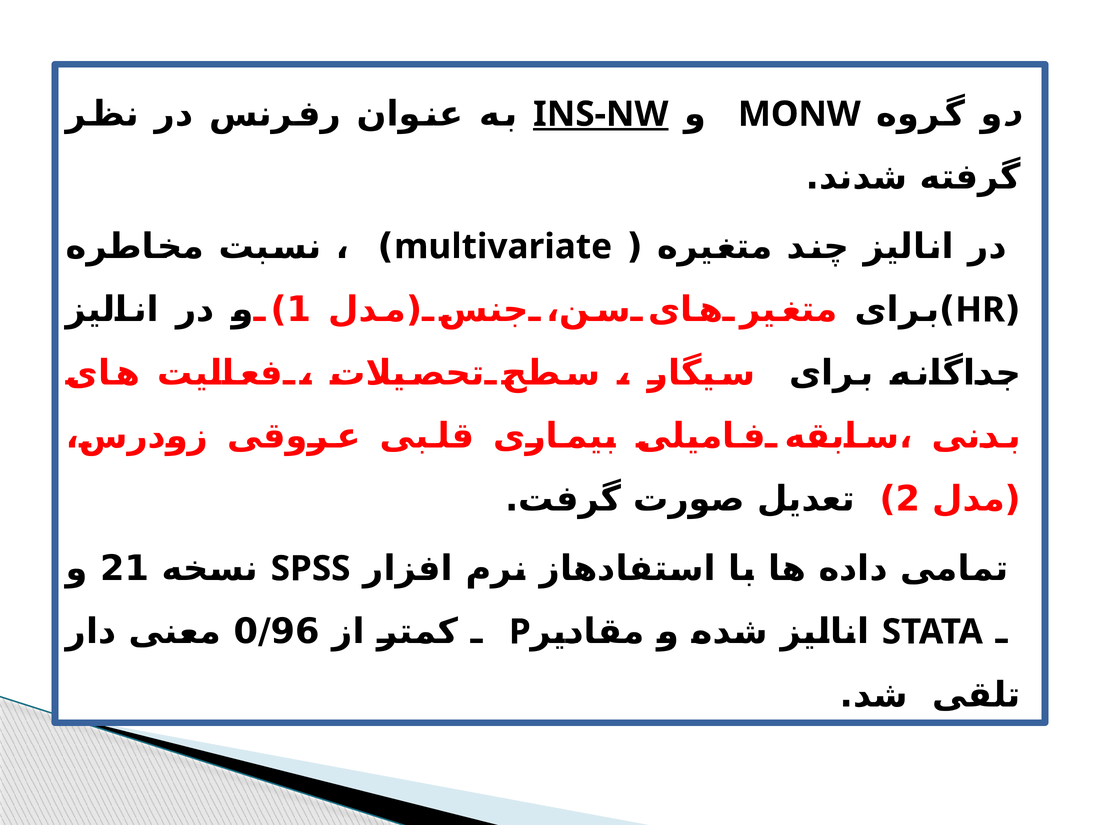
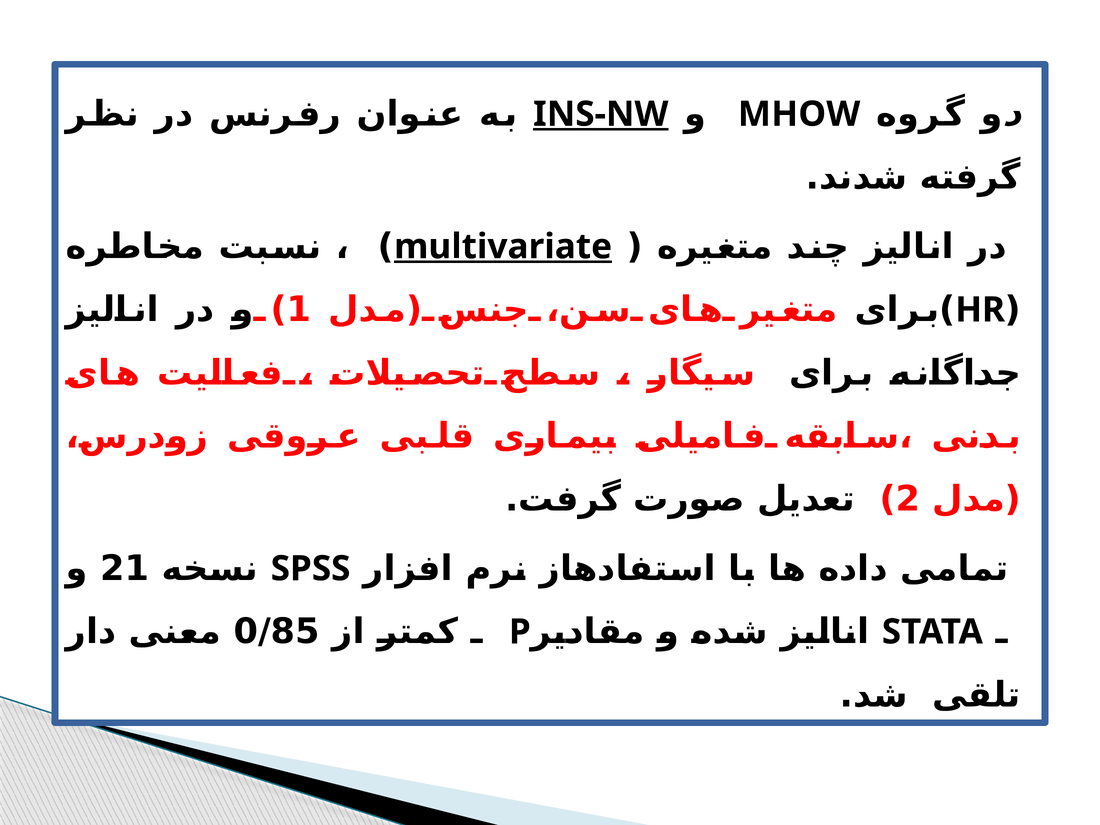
MONW: MONW -> MHOW
multivariate underline: none -> present
0/96: 0/96 -> 0/85
